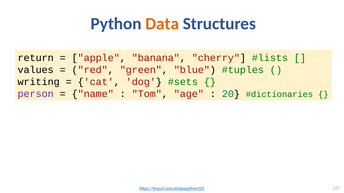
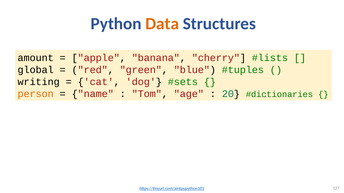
return: return -> amount
values: values -> global
person colour: purple -> orange
